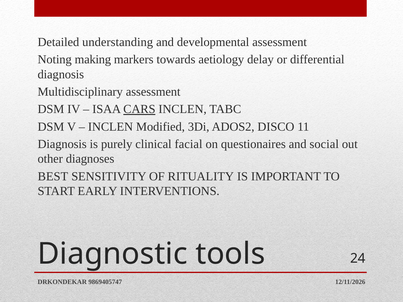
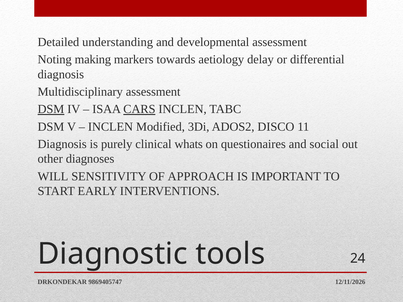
DSM at (51, 109) underline: none -> present
facial: facial -> whats
BEST: BEST -> WILL
RITUALITY: RITUALITY -> APPROACH
